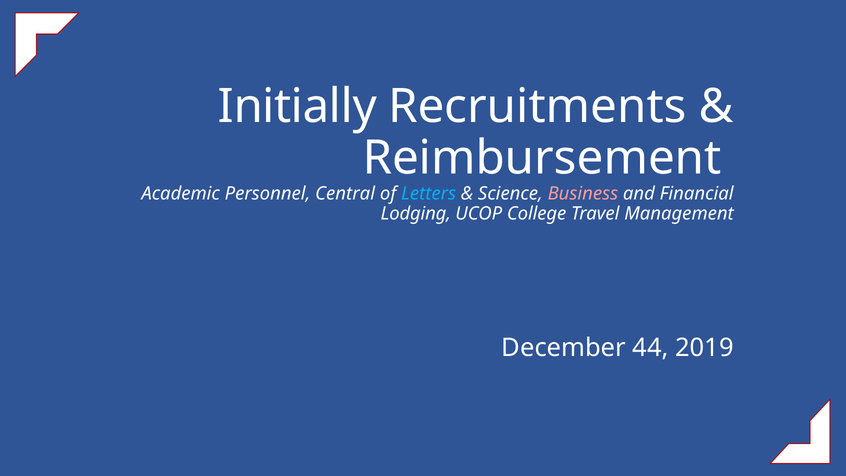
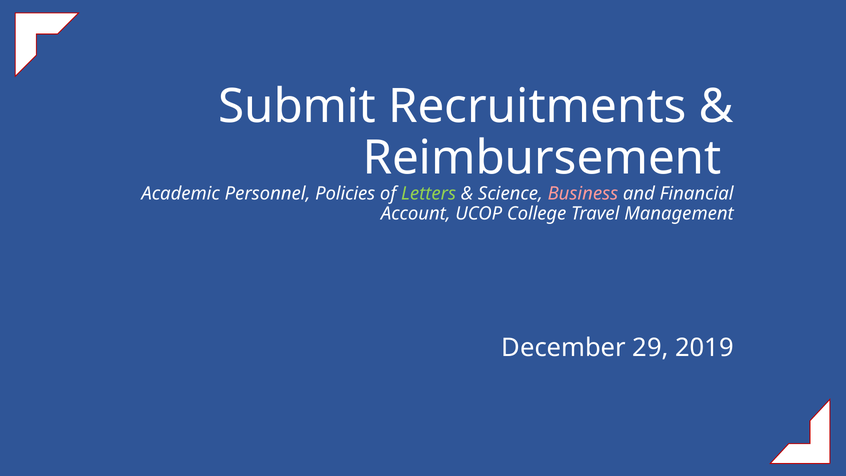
Initially: Initially -> Submit
Central: Central -> Policies
Letters colour: light blue -> light green
Lodging: Lodging -> Account
44: 44 -> 29
